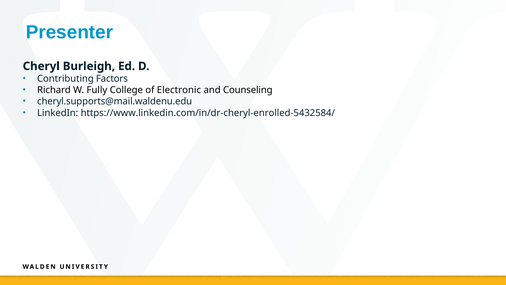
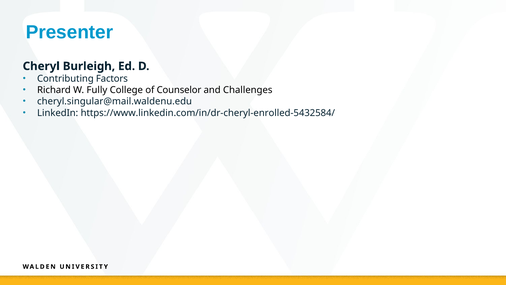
Electronic: Electronic -> Counselor
Counseling: Counseling -> Challenges
cheryl.supports@mail.waldenu.edu: cheryl.supports@mail.waldenu.edu -> cheryl.singular@mail.waldenu.edu
